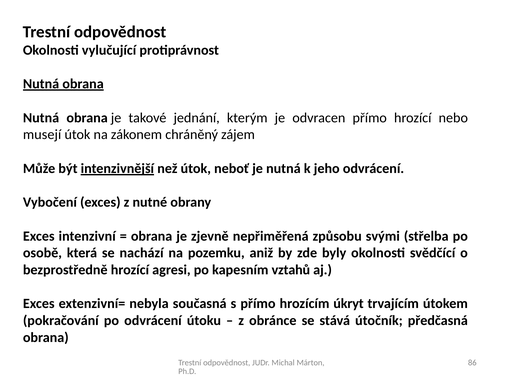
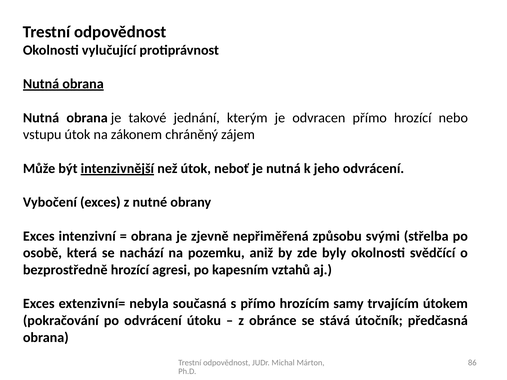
musejí: musejí -> vstupu
úkryt: úkryt -> samy
